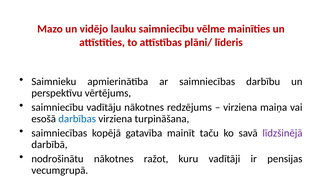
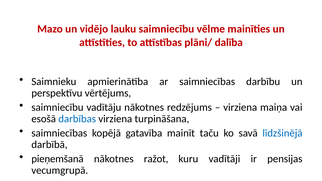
līderis: līderis -> dalība
līdzšinējā colour: purple -> blue
nodrošinātu: nodrošinātu -> pieņemšanā
